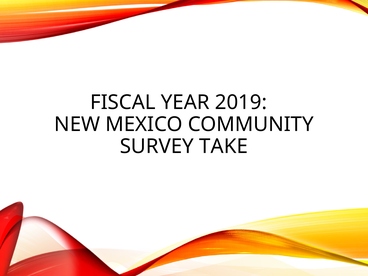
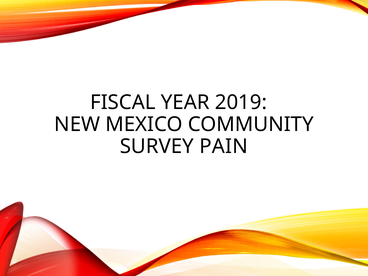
TAKE: TAKE -> PAIN
